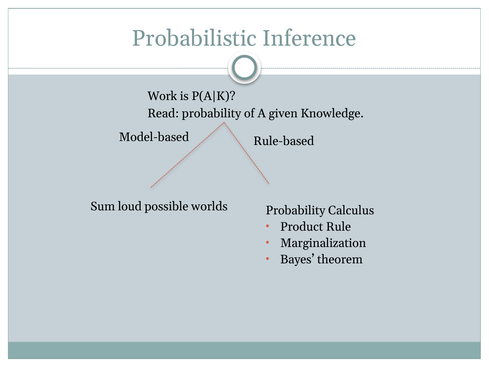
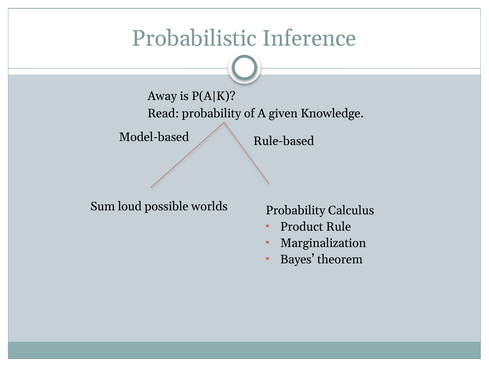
Work: Work -> Away
